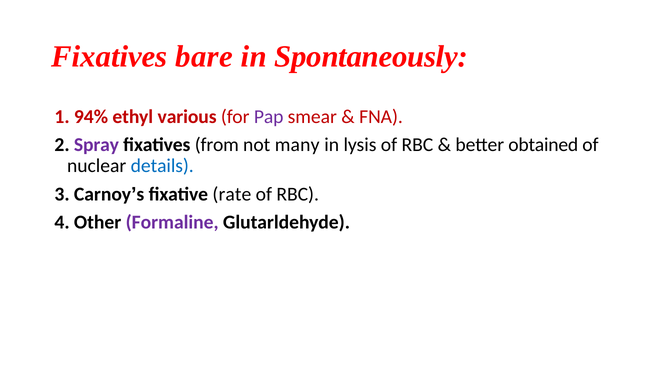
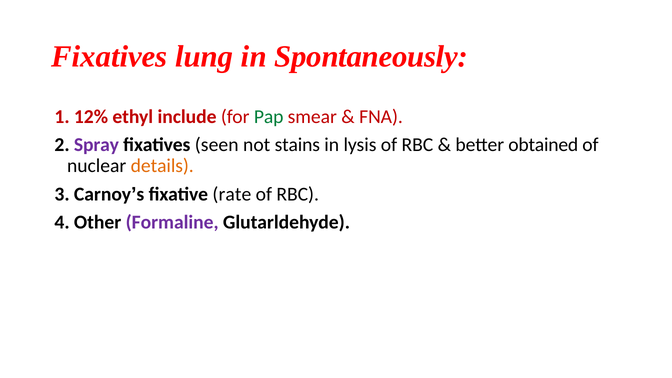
bare: bare -> lung
94%: 94% -> 12%
various: various -> include
Pap colour: purple -> green
from: from -> seen
many: many -> stains
details colour: blue -> orange
